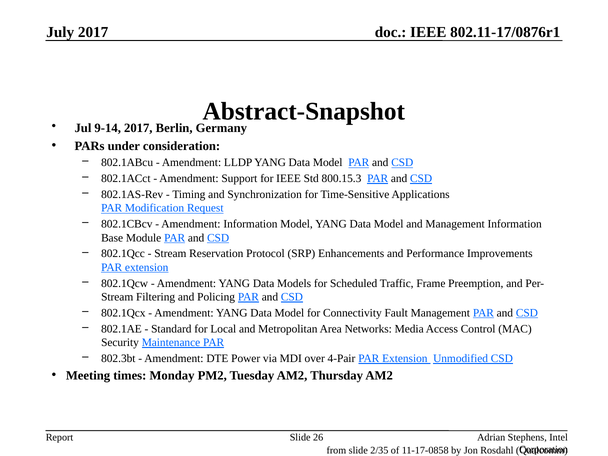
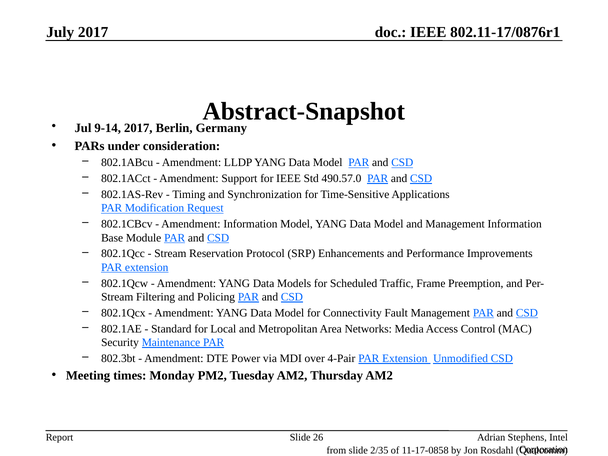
800.15.3: 800.15.3 -> 490.57.0
